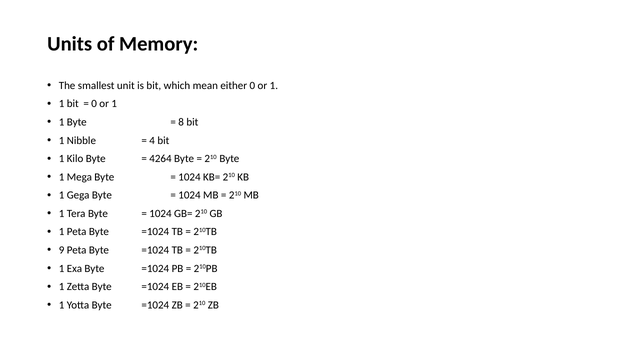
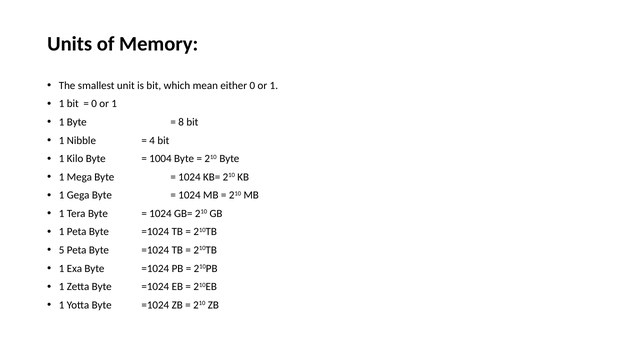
4264: 4264 -> 1004
9: 9 -> 5
